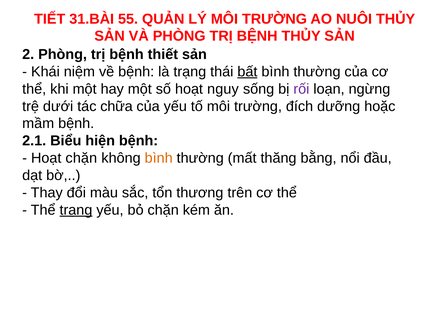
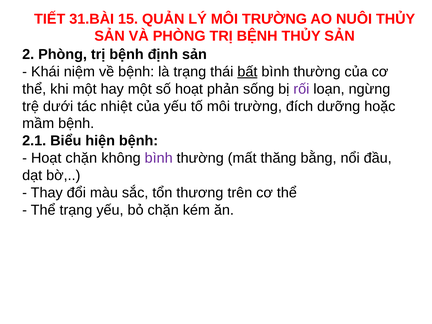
55: 55 -> 15
thiết: thiết -> định
nguy: nguy -> phản
chữa: chữa -> nhiệt
bình at (159, 158) colour: orange -> purple
trạng at (76, 210) underline: present -> none
